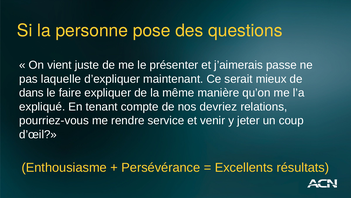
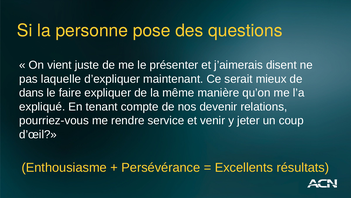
passe: passe -> disent
devriez: devriez -> devenir
